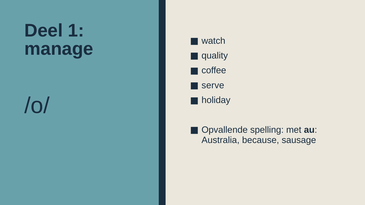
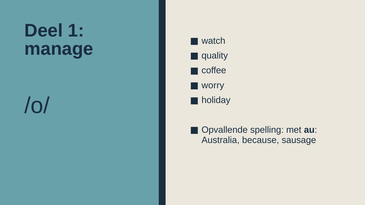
serve: serve -> worry
